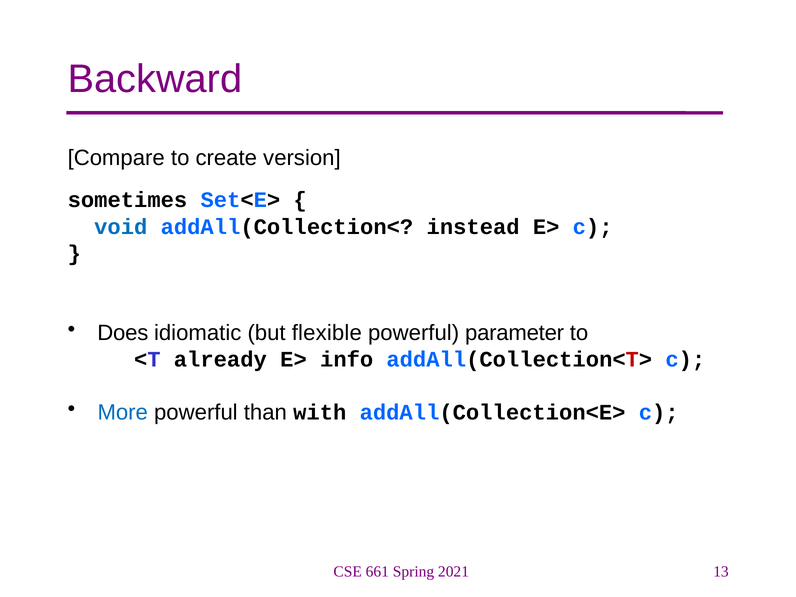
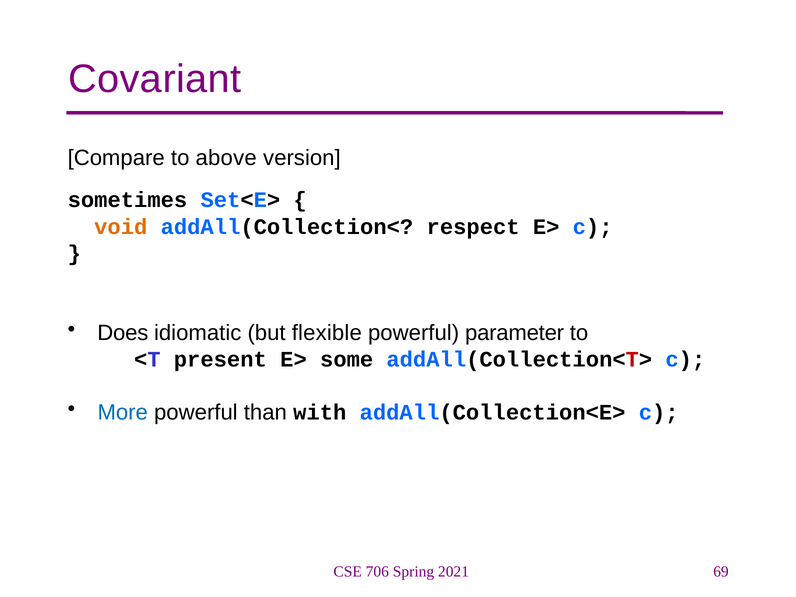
Backward: Backward -> Covariant
create: create -> above
void colour: blue -> orange
instead: instead -> respect
already: already -> present
info: info -> some
661: 661 -> 706
13: 13 -> 69
